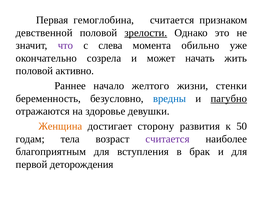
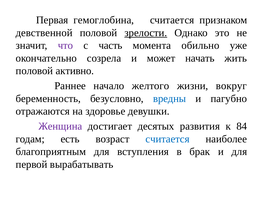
слева: слева -> часть
стенки: стенки -> вокруг
пагубно underline: present -> none
Женщина colour: orange -> purple
сторону: сторону -> десятых
50: 50 -> 84
тела: тела -> есть
считается colour: purple -> blue
деторождения: деторождения -> вырабатывать
